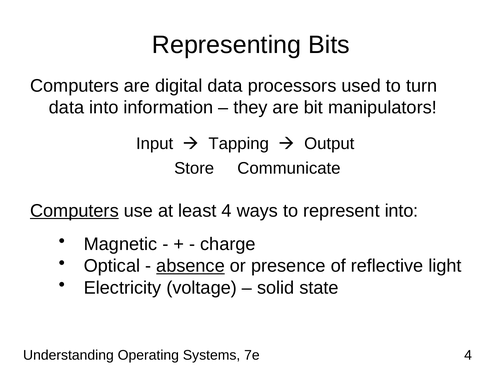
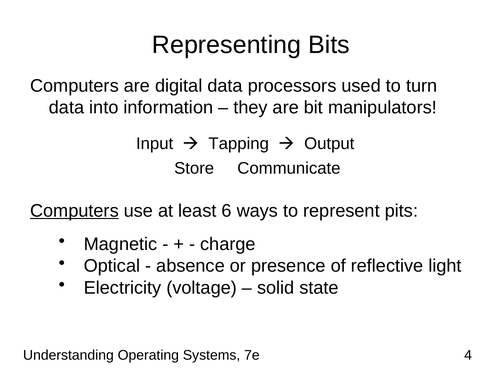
least 4: 4 -> 6
represent into: into -> pits
absence underline: present -> none
